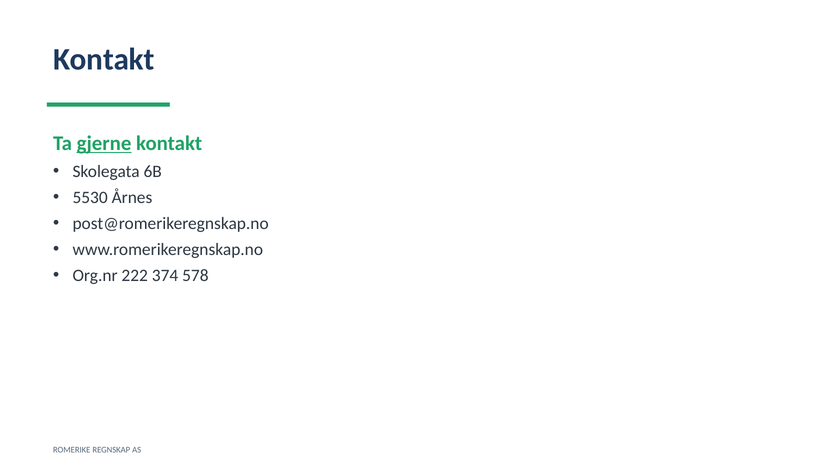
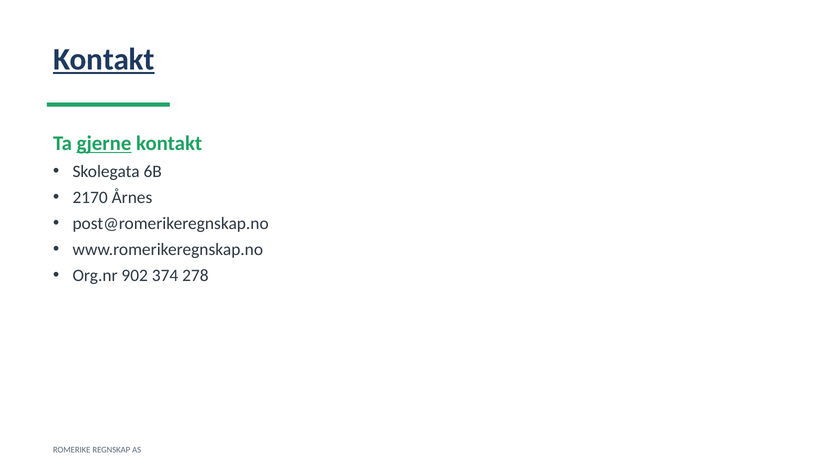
Kontakt at (104, 59) underline: none -> present
5530: 5530 -> 2170
222: 222 -> 902
578: 578 -> 278
